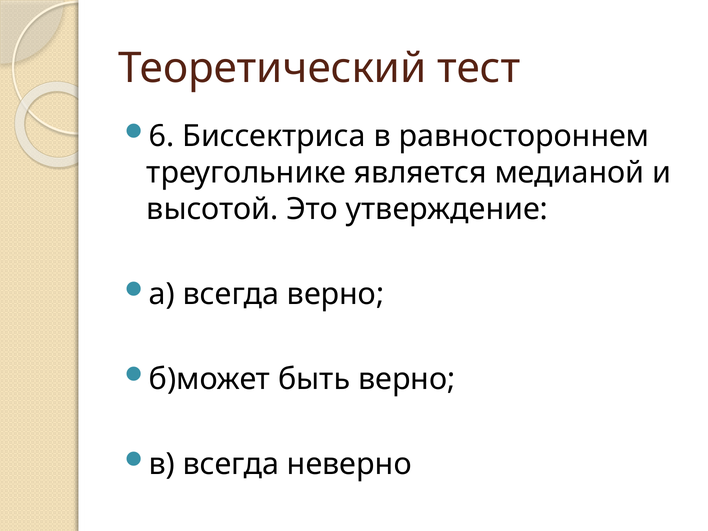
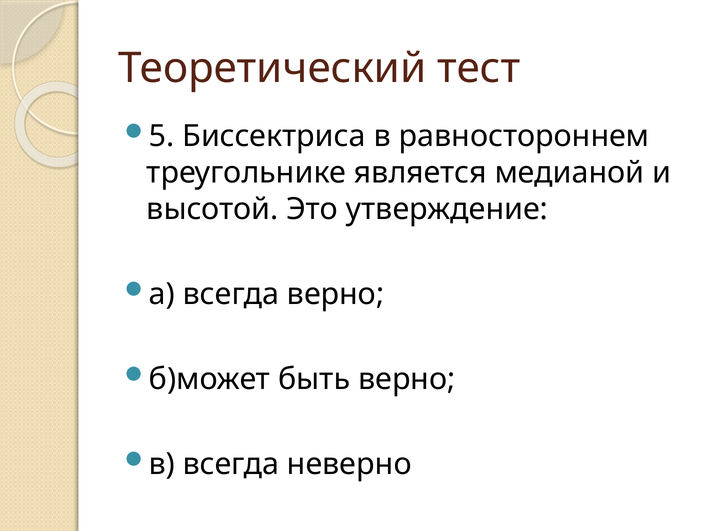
6: 6 -> 5
